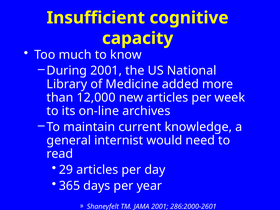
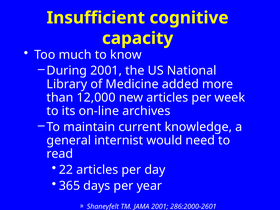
29: 29 -> 22
